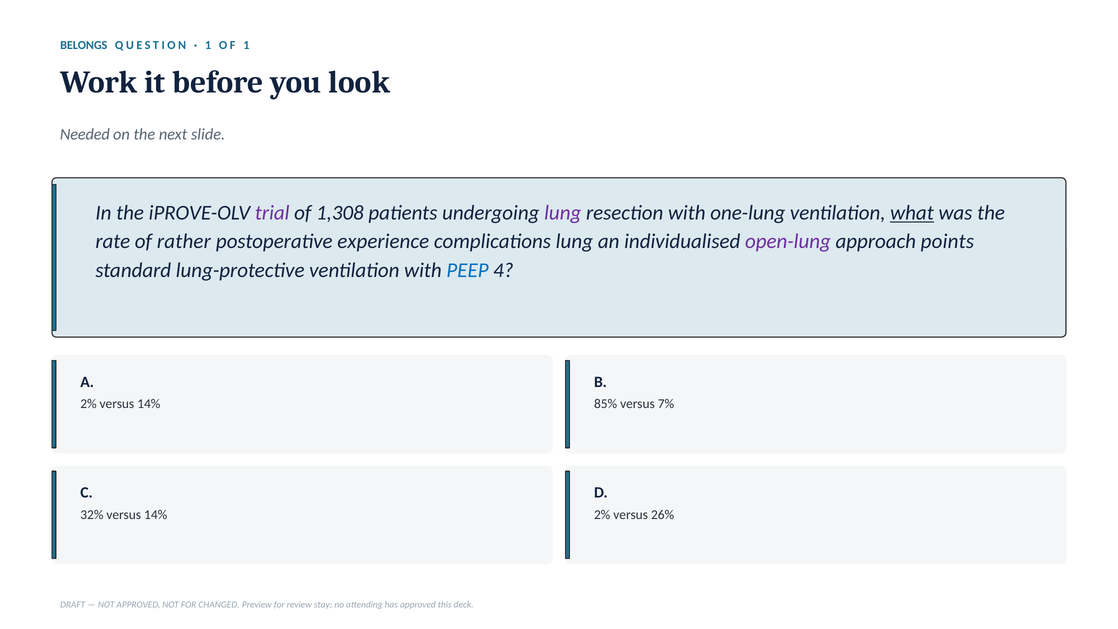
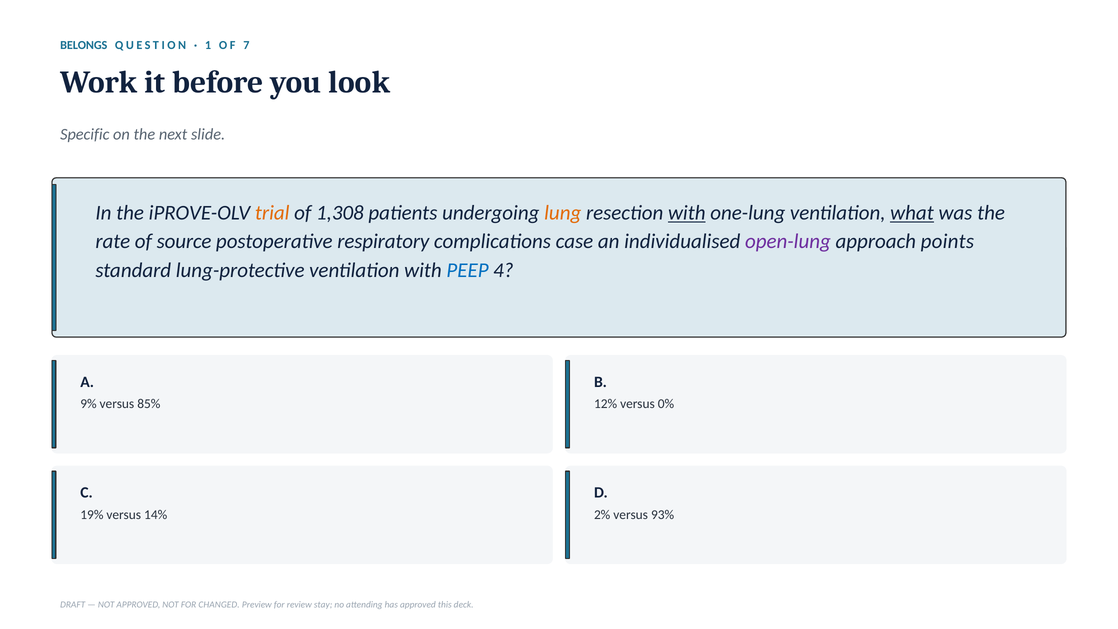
OF 1: 1 -> 7
Needed: Needed -> Specific
trial colour: purple -> orange
lung at (563, 213) colour: purple -> orange
with at (687, 213) underline: none -> present
rather: rather -> source
experience: experience -> respiratory
complications lung: lung -> case
2% at (88, 404): 2% -> 9%
14% at (149, 404): 14% -> 85%
85%: 85% -> 12%
7%: 7% -> 0%
32%: 32% -> 19%
26%: 26% -> 93%
